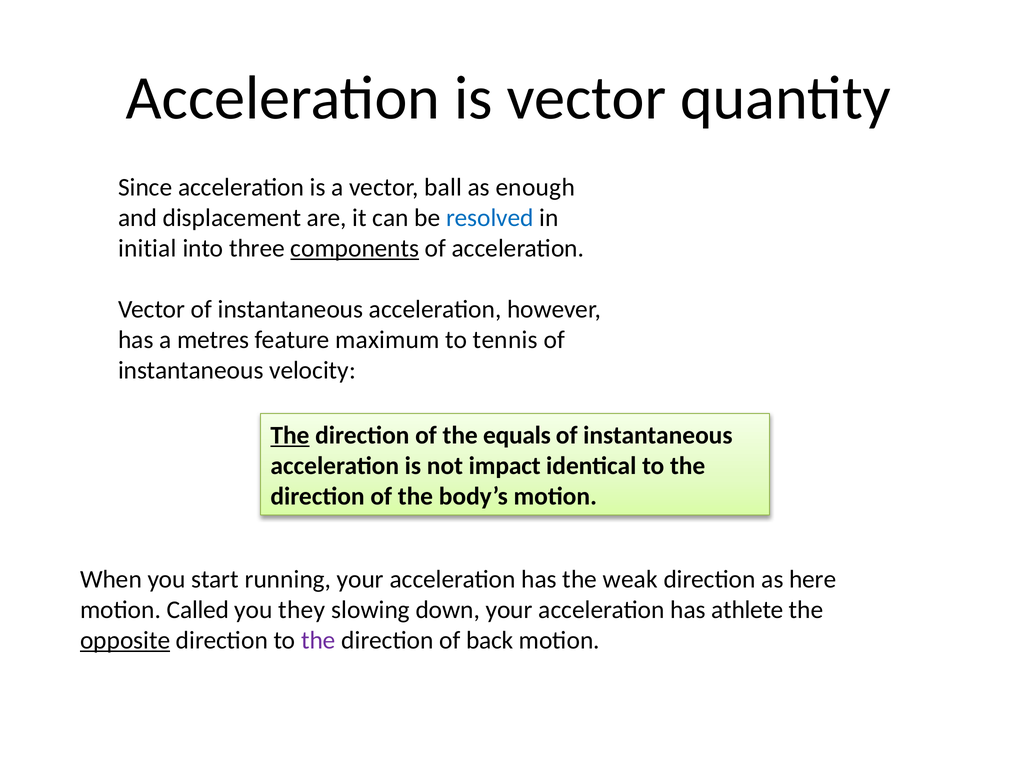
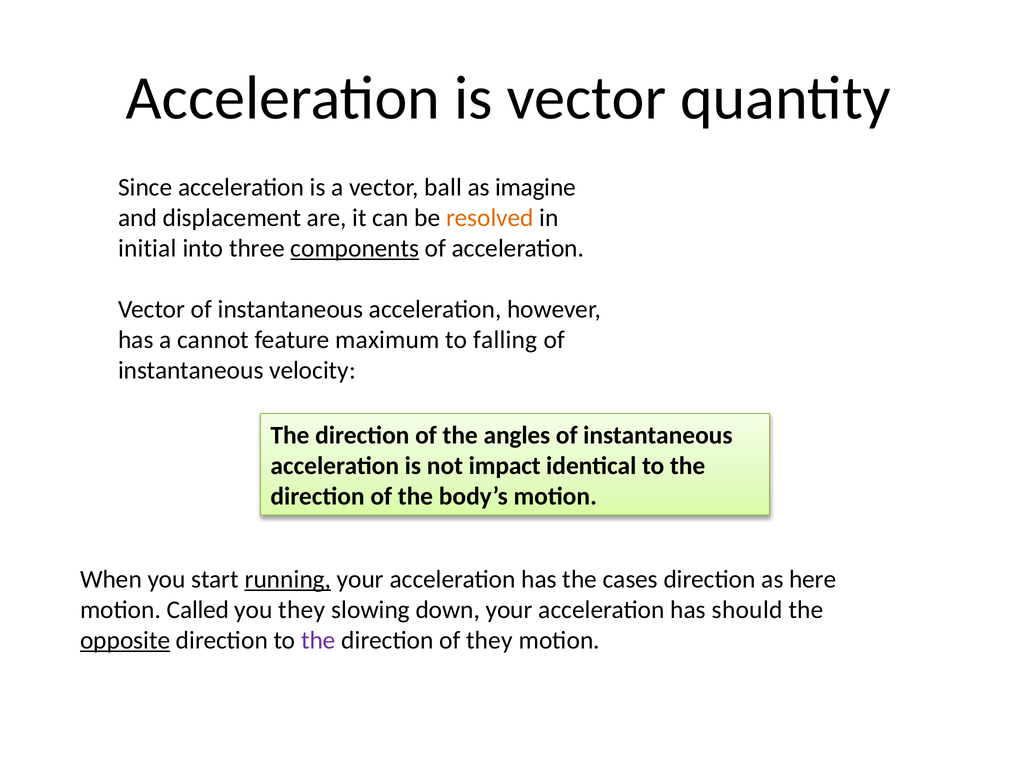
enough: enough -> imagine
resolved colour: blue -> orange
metres: metres -> cannot
tennis: tennis -> falling
The at (290, 436) underline: present -> none
equals: equals -> angles
running underline: none -> present
weak: weak -> cases
athlete: athlete -> should
of back: back -> they
